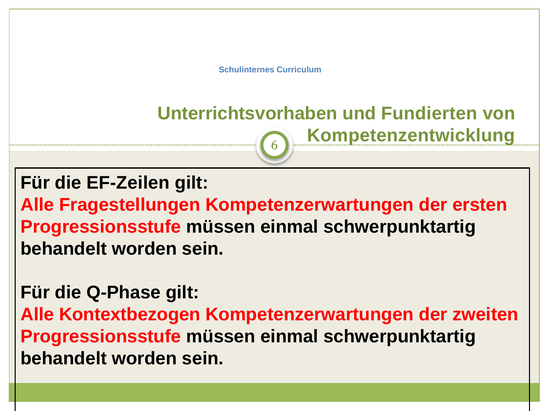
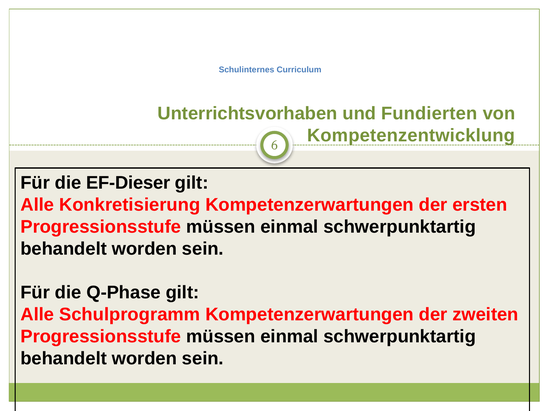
EF-Zeilen: EF-Zeilen -> EF-Dieser
Fragestellungen: Fragestellungen -> Konkretisierung
Kontextbezogen: Kontextbezogen -> Schulprogramm
